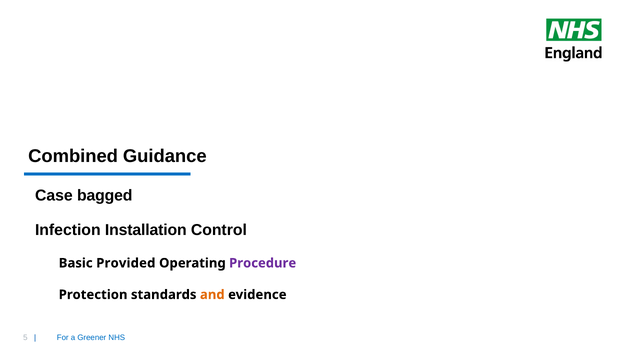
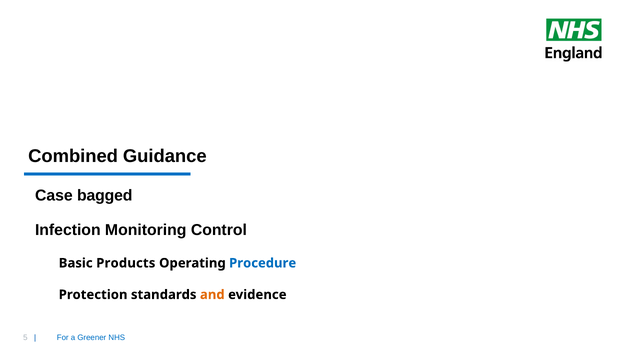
Installation: Installation -> Monitoring
Provided: Provided -> Products
Procedure colour: purple -> blue
